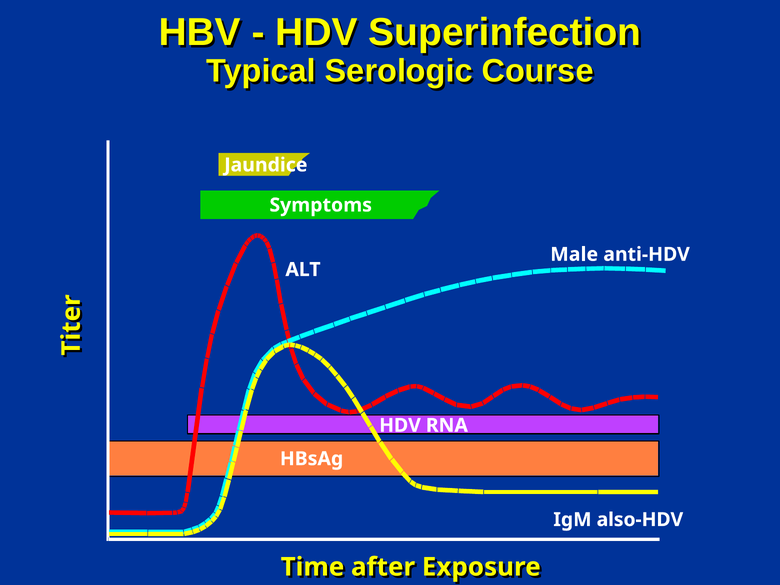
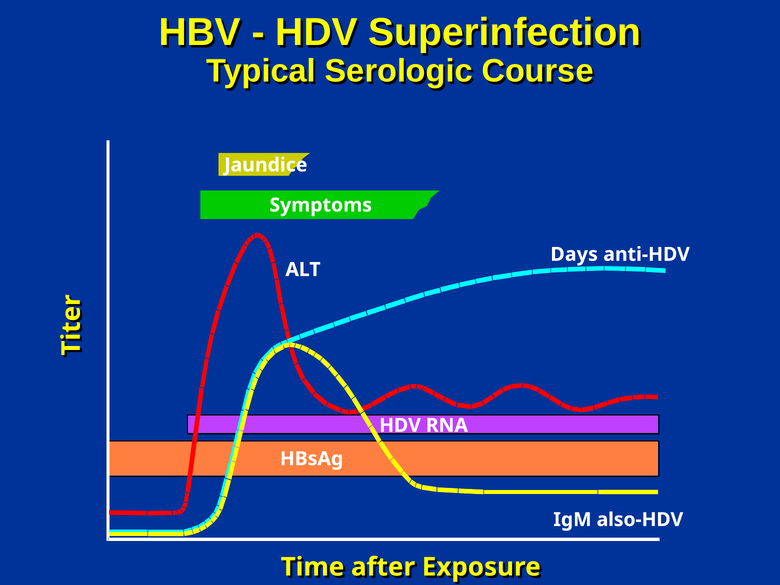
Male: Male -> Days
